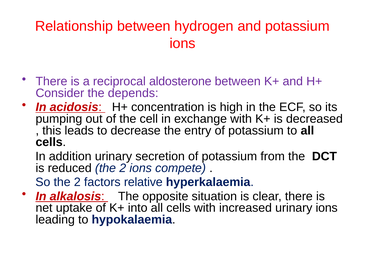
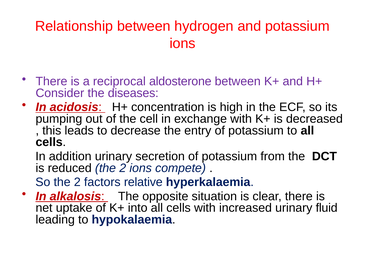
depends: depends -> diseases
urinary ions: ions -> fluid
